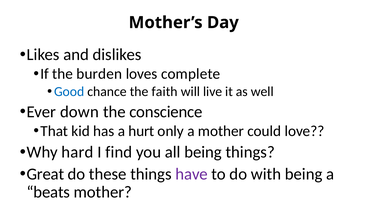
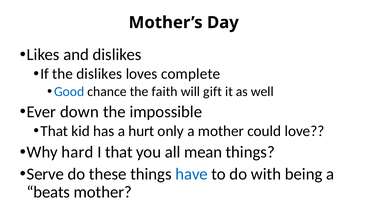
the burden: burden -> dislikes
live: live -> gift
conscience: conscience -> impossible
I find: find -> that
all being: being -> mean
Great: Great -> Serve
have colour: purple -> blue
